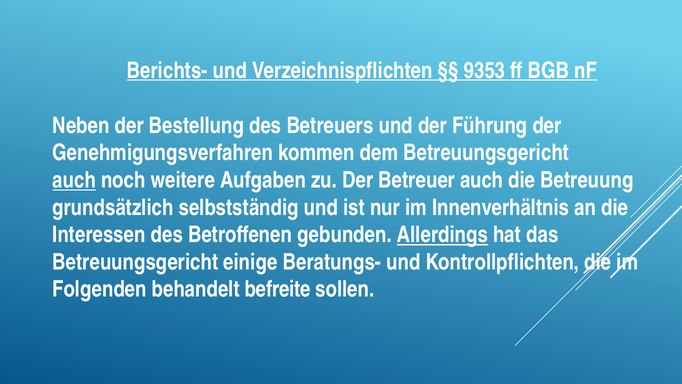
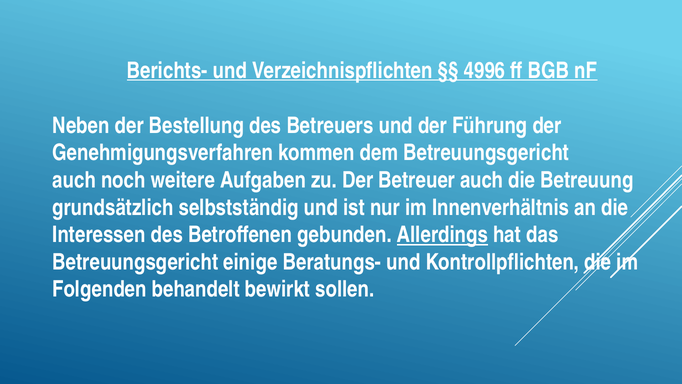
9353: 9353 -> 4996
auch at (74, 180) underline: present -> none
befreite: befreite -> bewirkt
